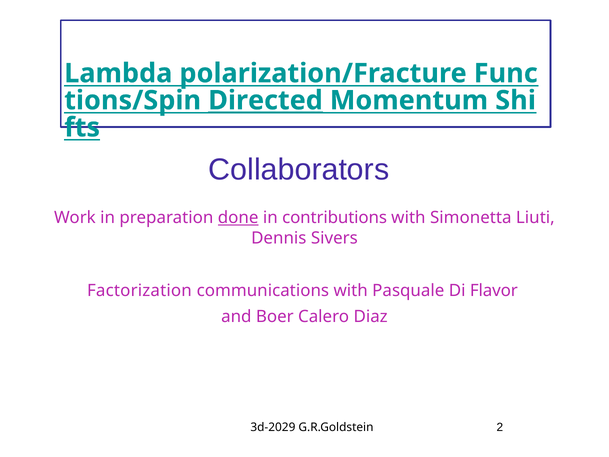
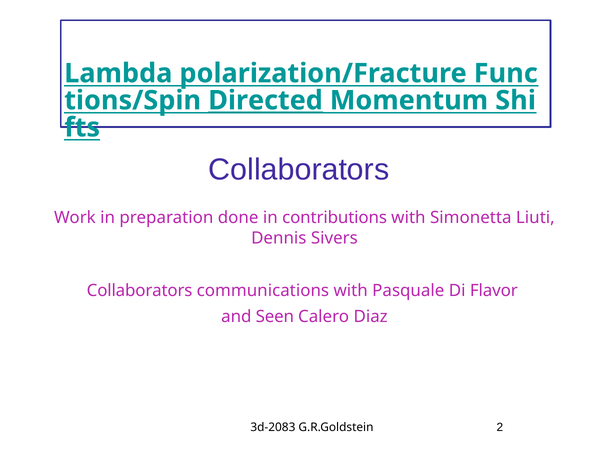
done underline: present -> none
Factorization at (139, 290): Factorization -> Collaborators
Boer: Boer -> Seen
3d-2029: 3d-2029 -> 3d-2083
